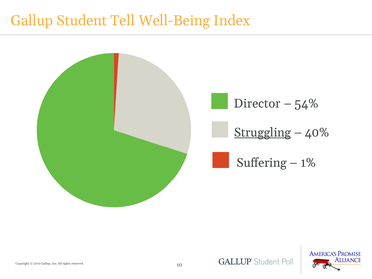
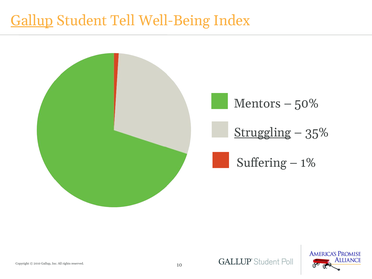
Gallup at (32, 21) underline: none -> present
Director: Director -> Mentors
54%: 54% -> 50%
40%: 40% -> 35%
